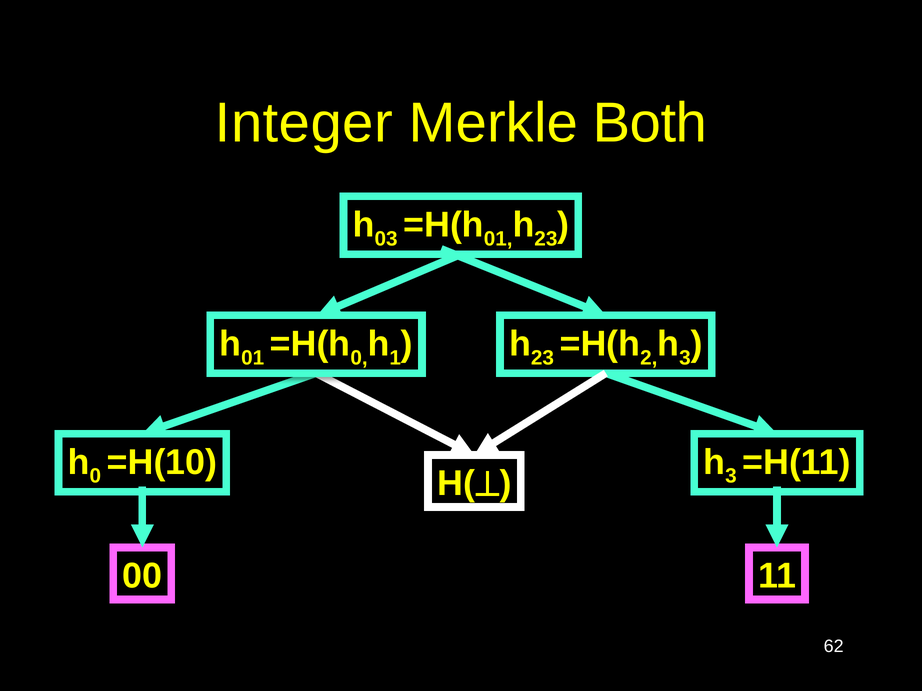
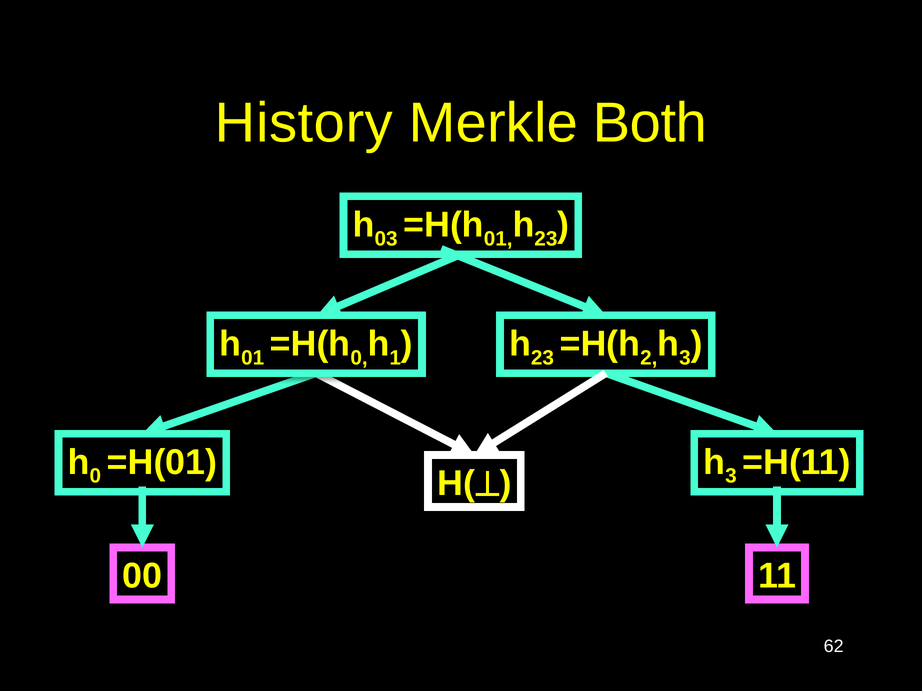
Integer: Integer -> History
=H(10: =H(10 -> =H(01
